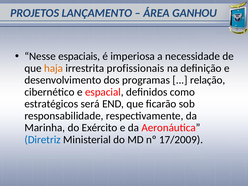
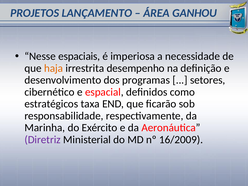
profissionais: profissionais -> desempenho
relação: relação -> setores
será: será -> taxa
Diretriz colour: blue -> purple
17/2009: 17/2009 -> 16/2009
